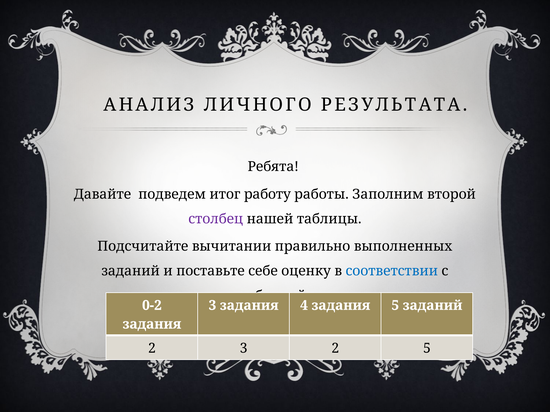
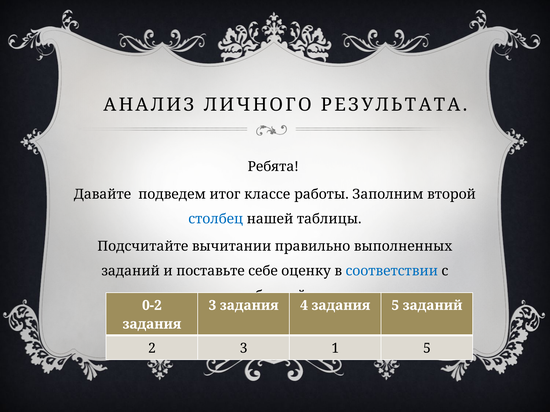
работу: работу -> классе
столбец colour: purple -> blue
3 2: 2 -> 1
